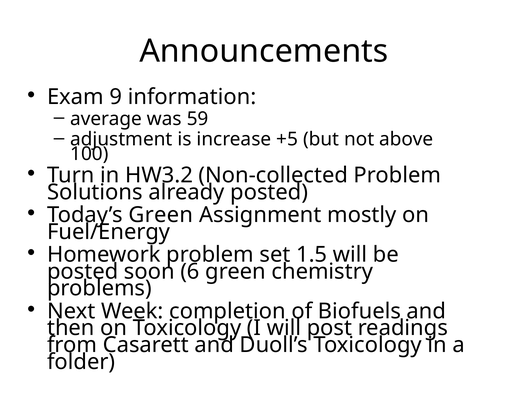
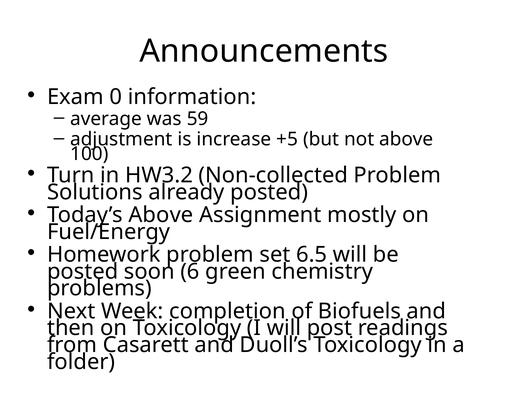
9: 9 -> 0
Today’s Green: Green -> Above
1.5: 1.5 -> 6.5
